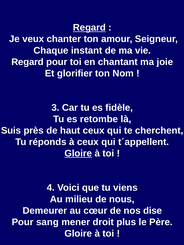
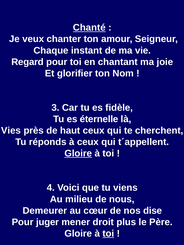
Regard at (89, 28): Regard -> Chanté
retombe: retombe -> éternelle
Suis: Suis -> Vies
sang: sang -> juger
toi at (108, 234) underline: none -> present
